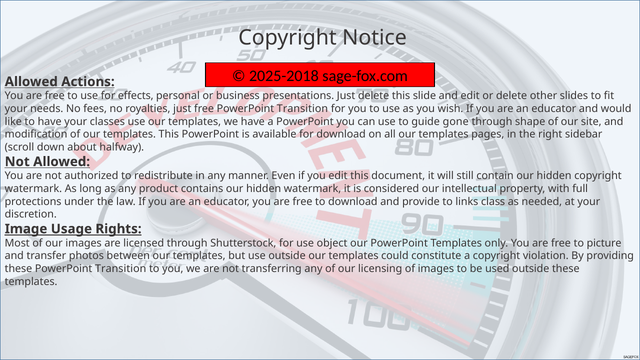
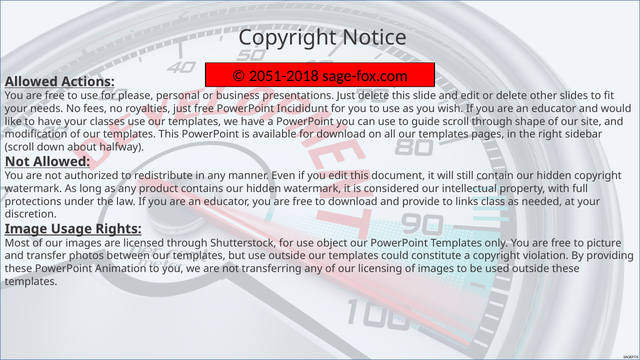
2025-2018: 2025-2018 -> 2051-2018
effects: effects -> please
free PowerPoint Transition: Transition -> Incididunt
guide gone: gone -> scroll
these PowerPoint Transition: Transition -> Animation
